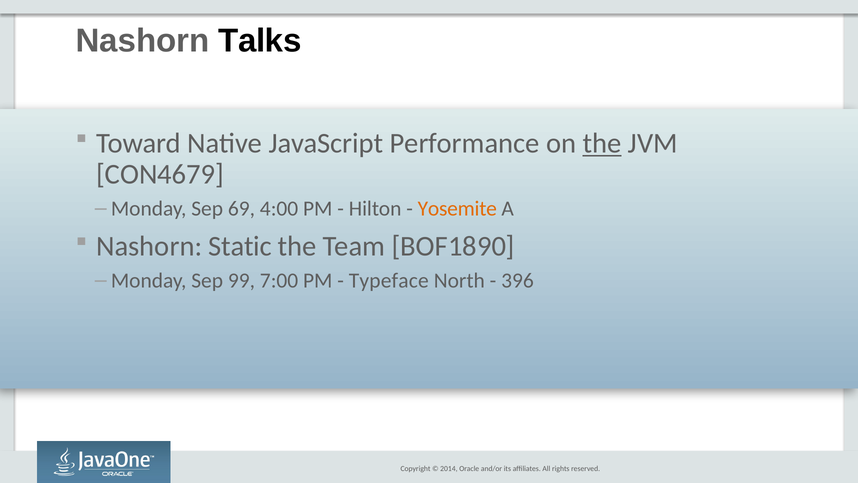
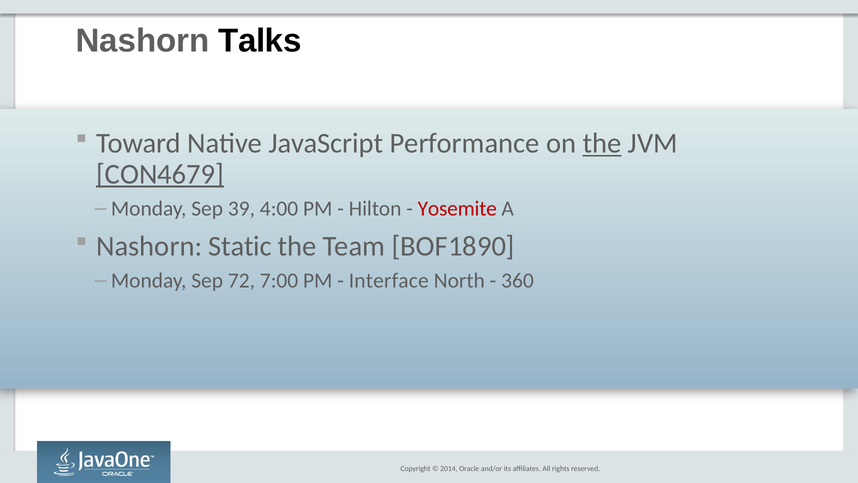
CON4679 underline: none -> present
69: 69 -> 39
Yosemite colour: orange -> red
99: 99 -> 72
Typeface: Typeface -> Interface
396: 396 -> 360
